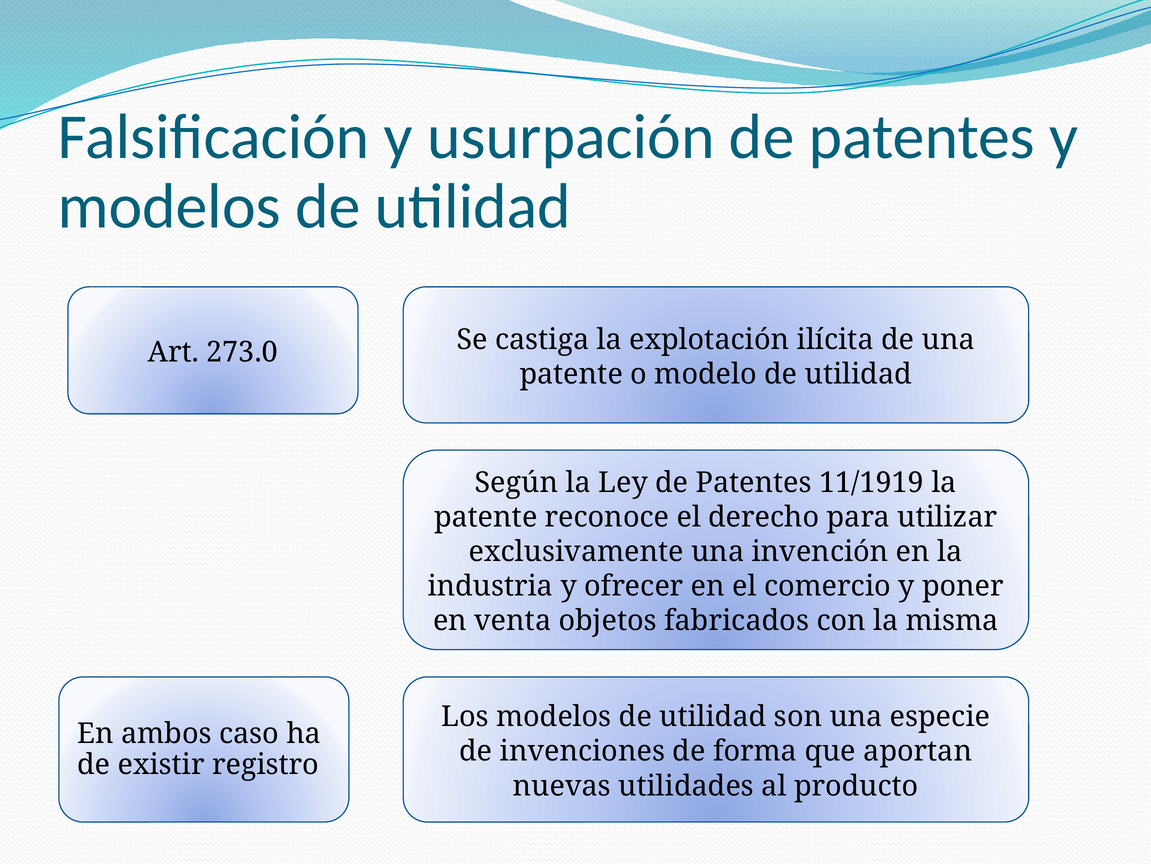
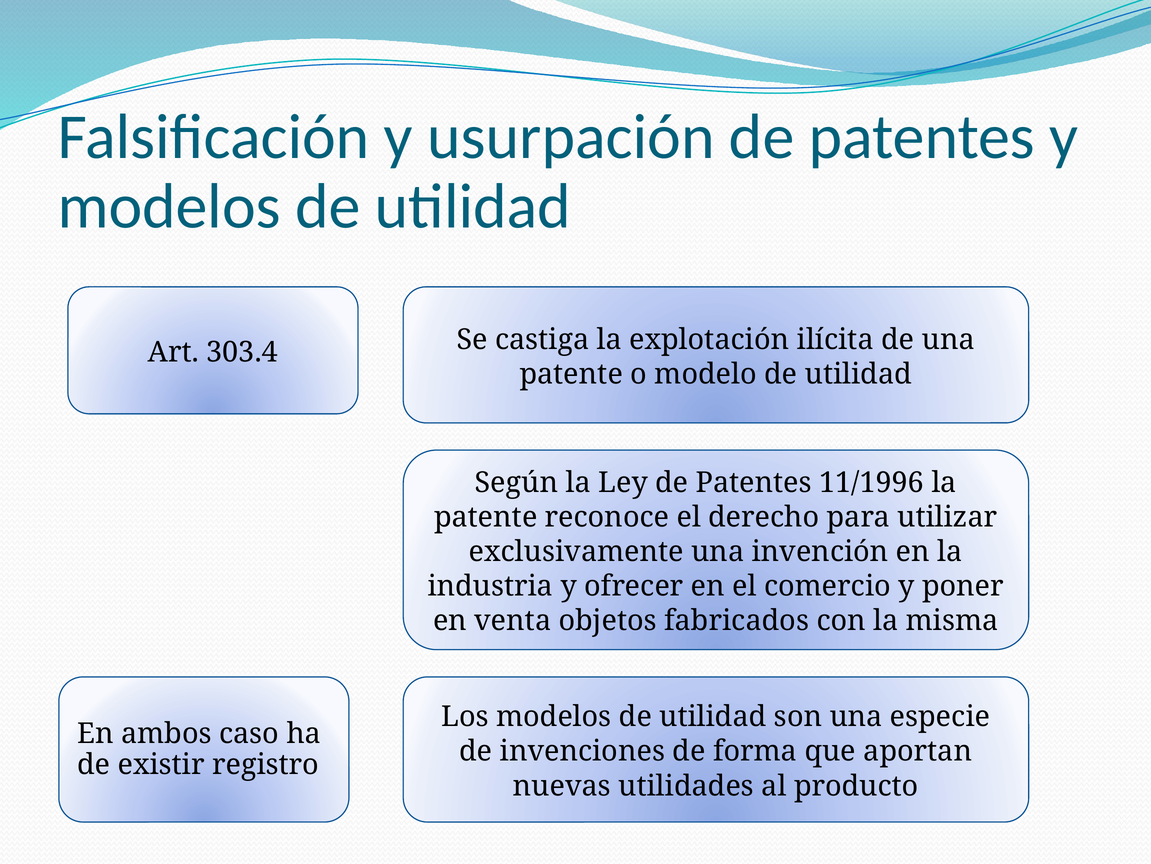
273.0: 273.0 -> 303.4
11/1919: 11/1919 -> 11/1996
